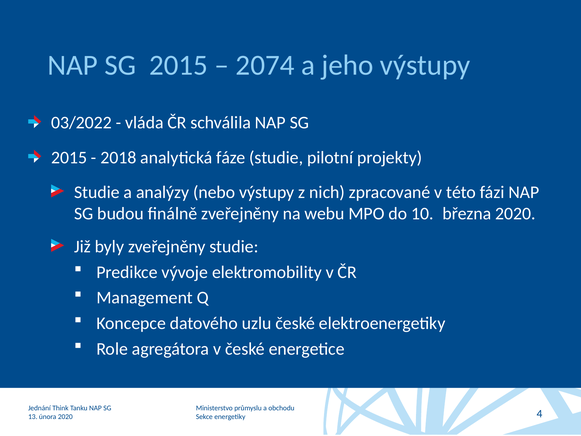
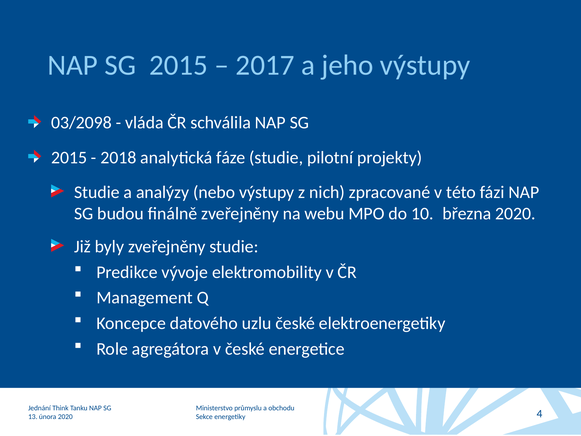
2074: 2074 -> 2017
03/2022: 03/2022 -> 03/2098
